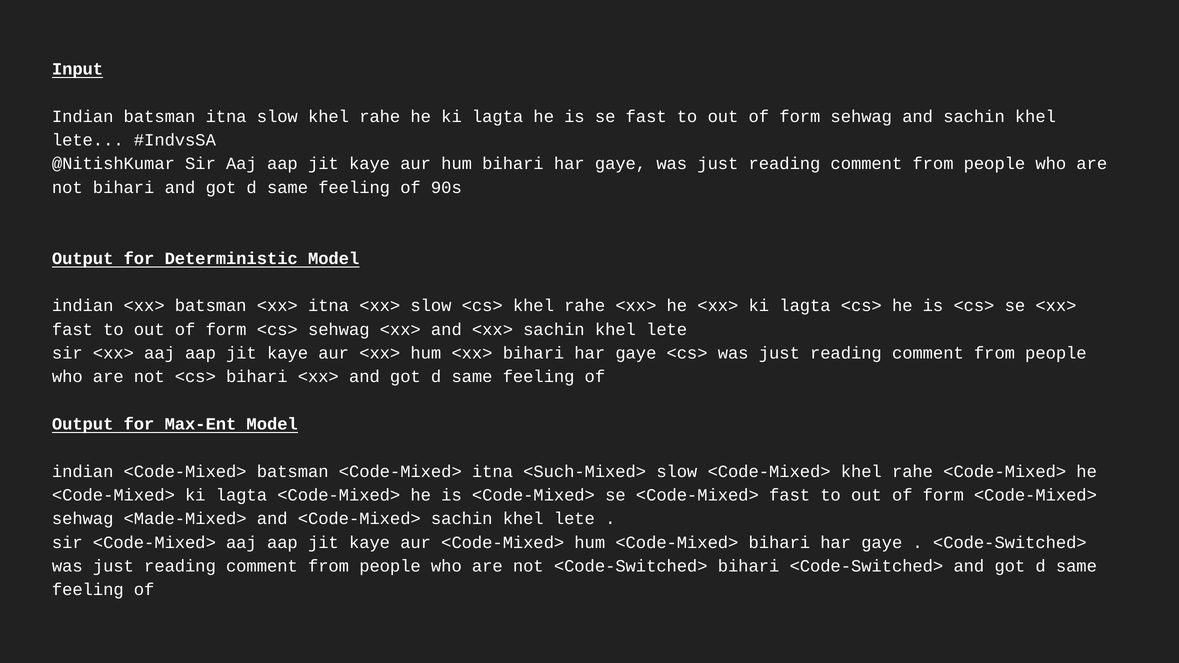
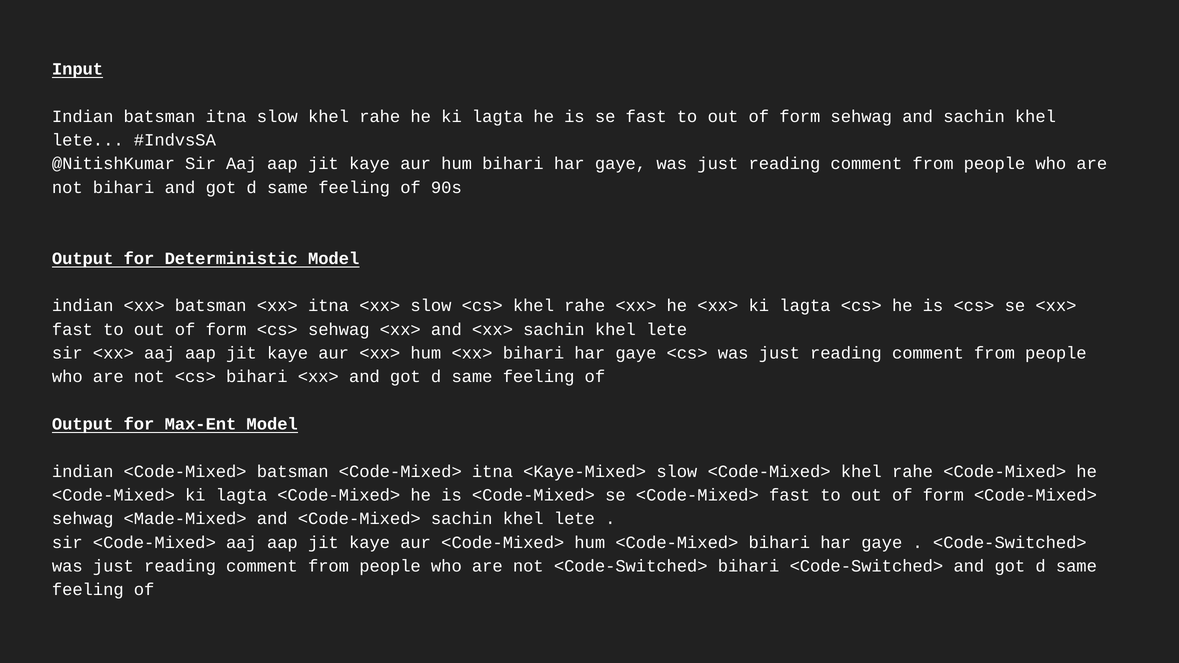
<Such-Mixed>: <Such-Mixed> -> <Kaye-Mixed>
